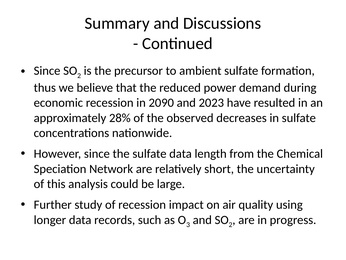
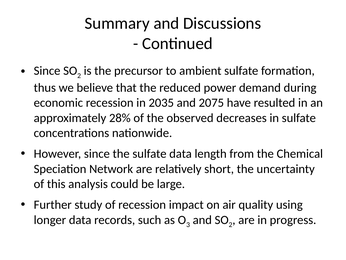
2090: 2090 -> 2035
2023: 2023 -> 2075
